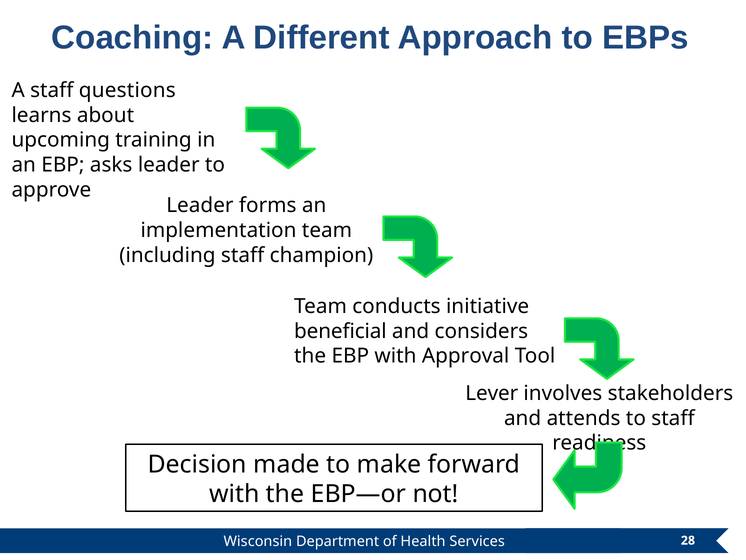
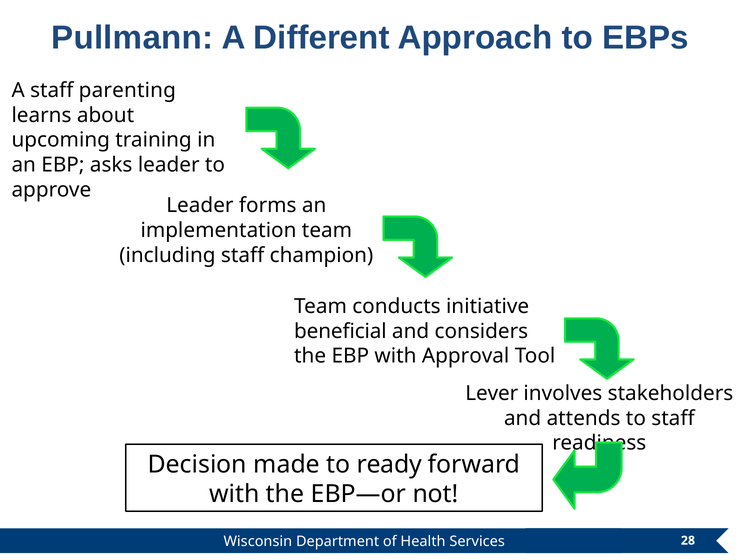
Coaching: Coaching -> Pullmann
questions: questions -> parenting
make: make -> ready
